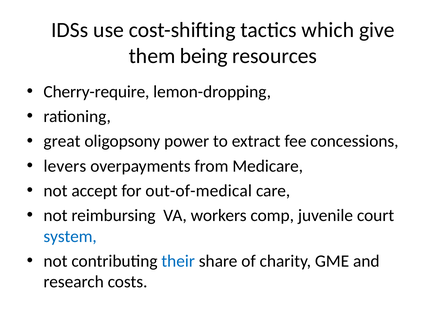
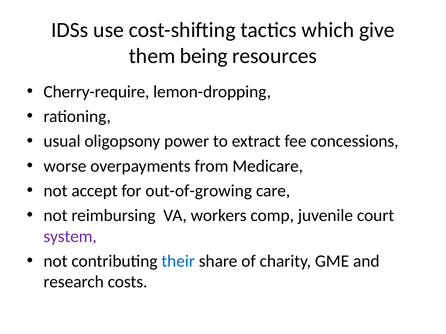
great: great -> usual
levers: levers -> worse
out-of-medical: out-of-medical -> out-of-growing
system colour: blue -> purple
